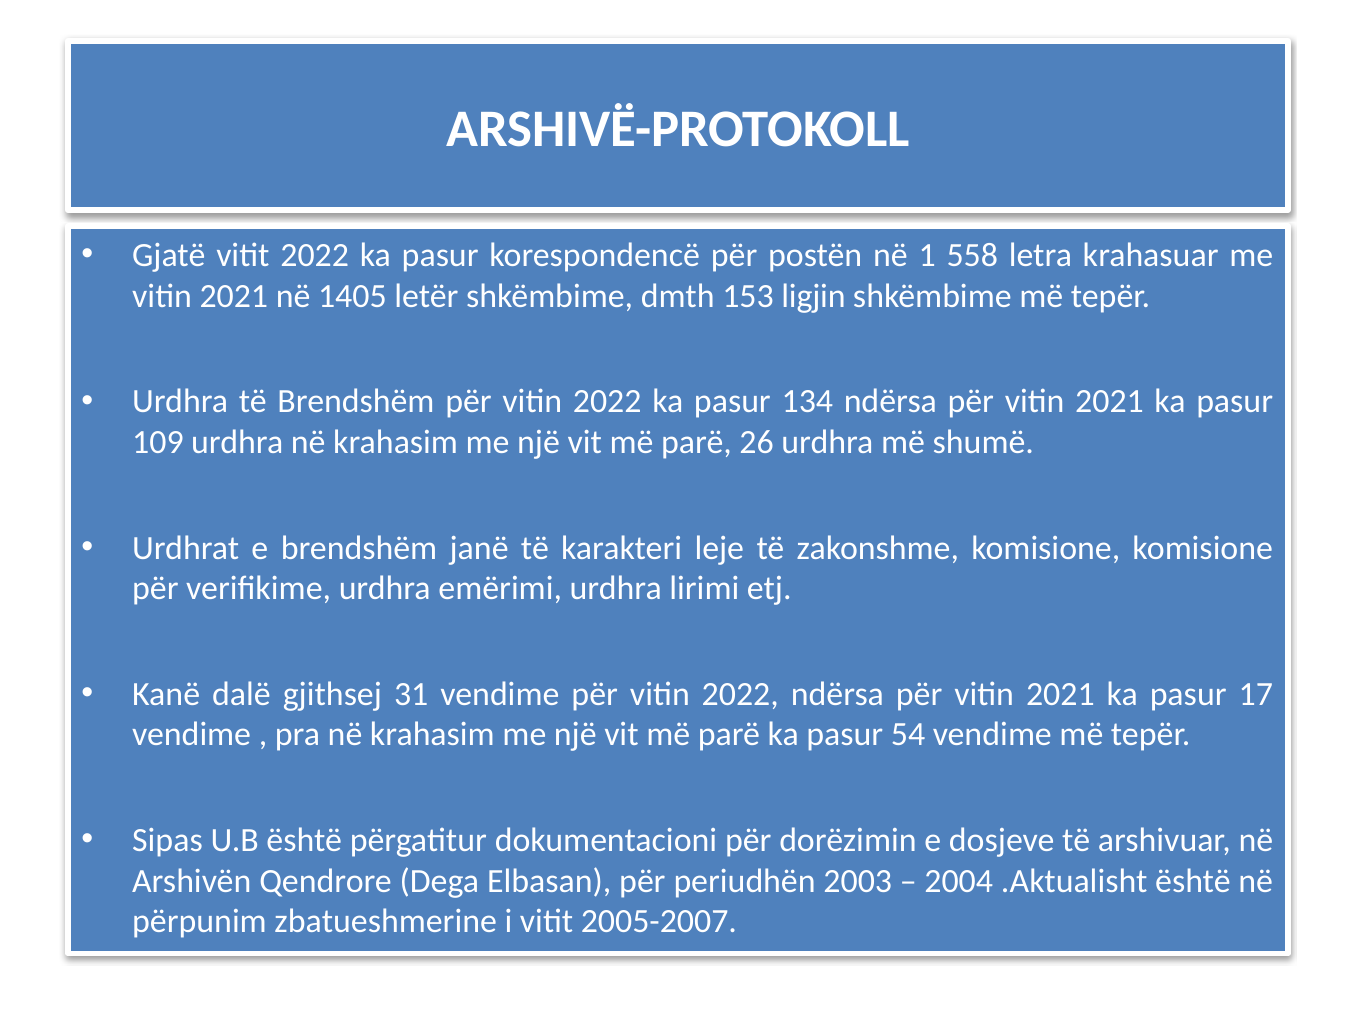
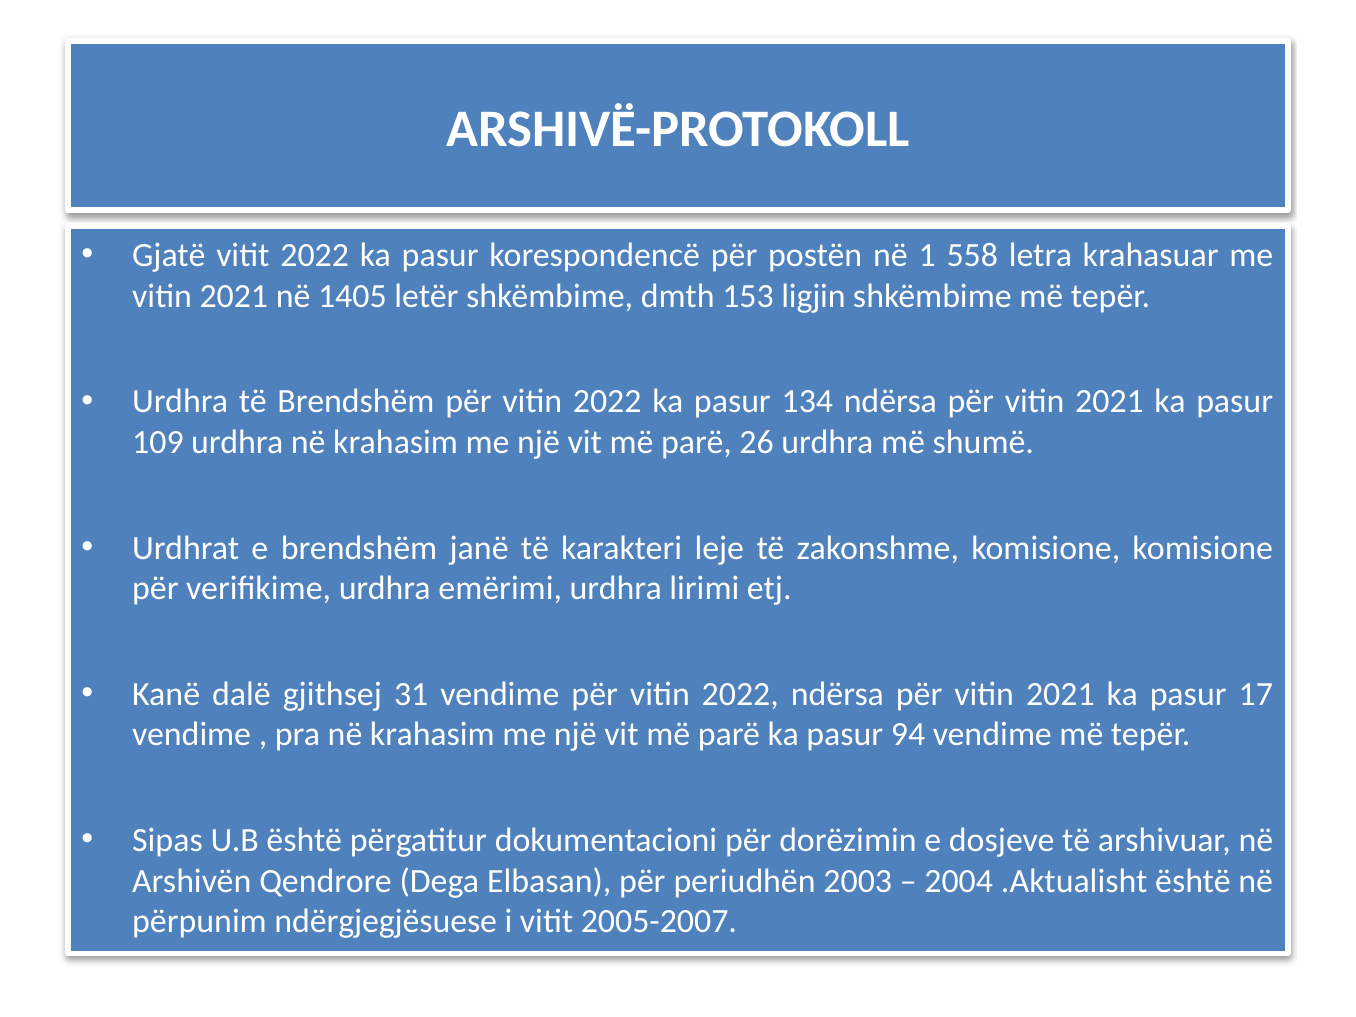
54: 54 -> 94
zbatueshmerine: zbatueshmerine -> ndërgjegjësuese
